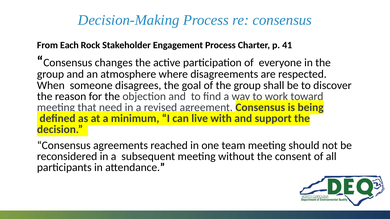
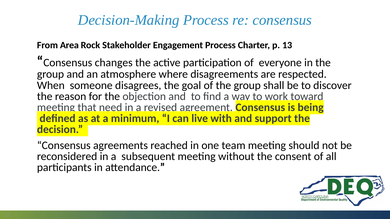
Each: Each -> Area
41: 41 -> 13
